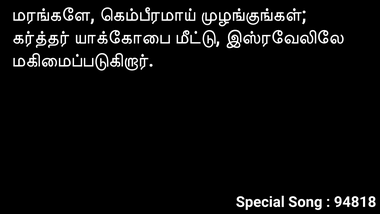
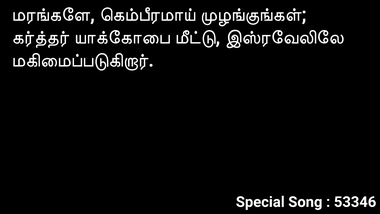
94818: 94818 -> 53346
